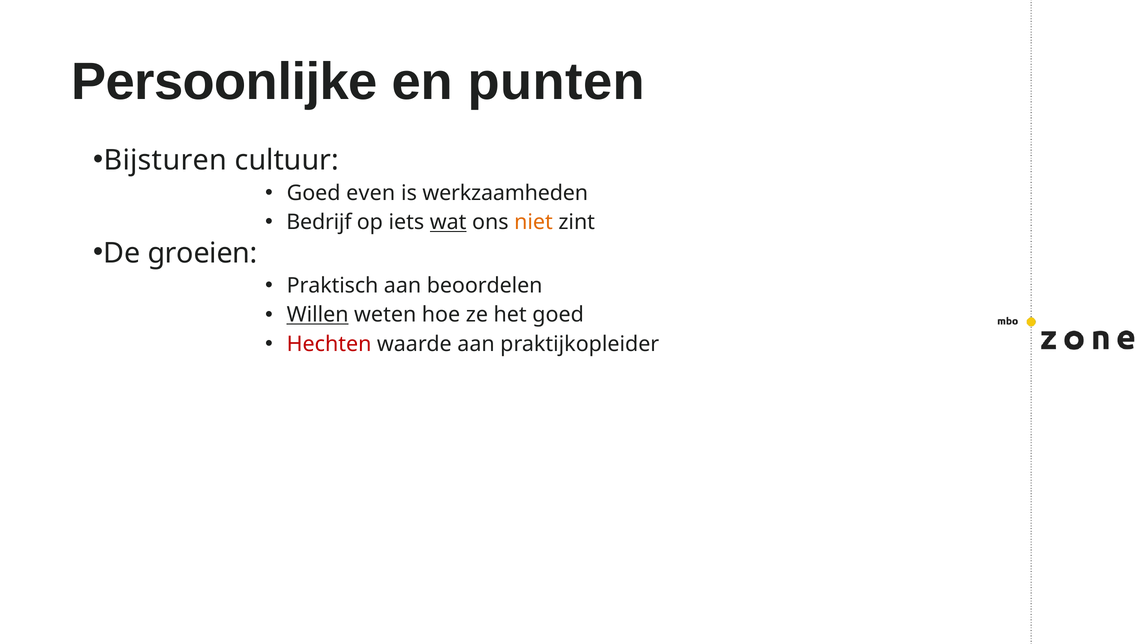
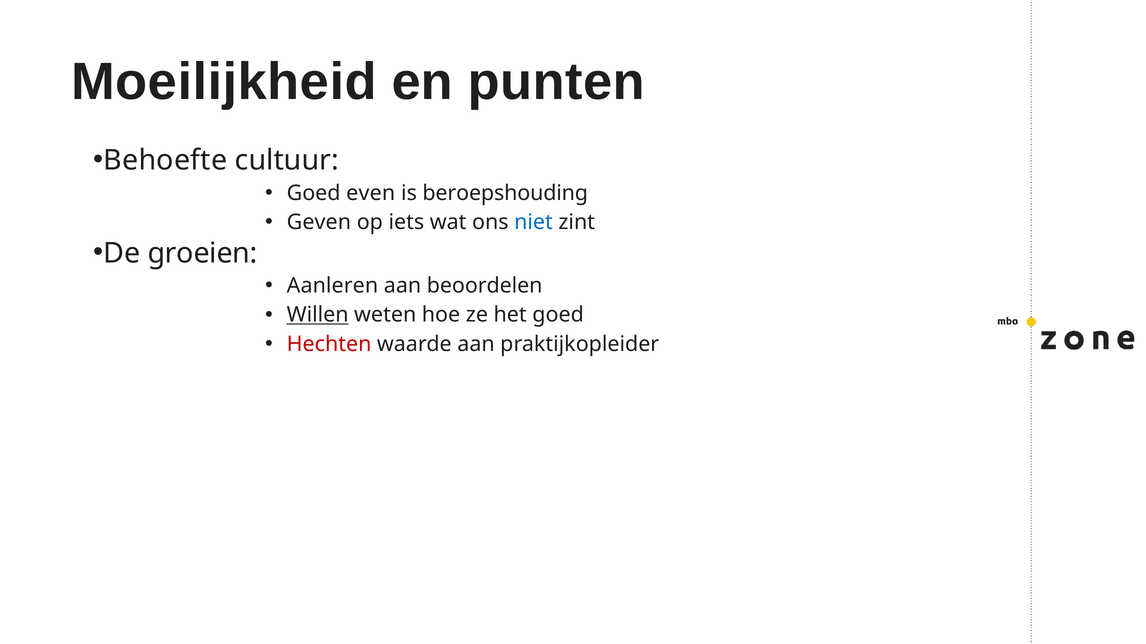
Persoonlijke: Persoonlijke -> Moeilijkheid
Bijsturen: Bijsturen -> Behoefte
werkzaamheden: werkzaamheden -> beroepshouding
Bedrijf: Bedrijf -> Geven
wat underline: present -> none
niet colour: orange -> blue
Praktisch: Praktisch -> Aanleren
